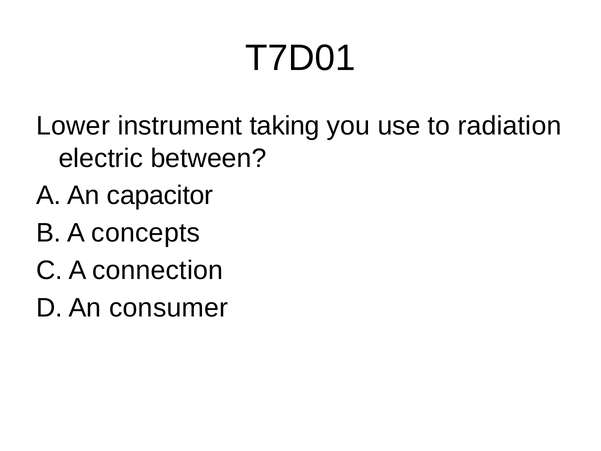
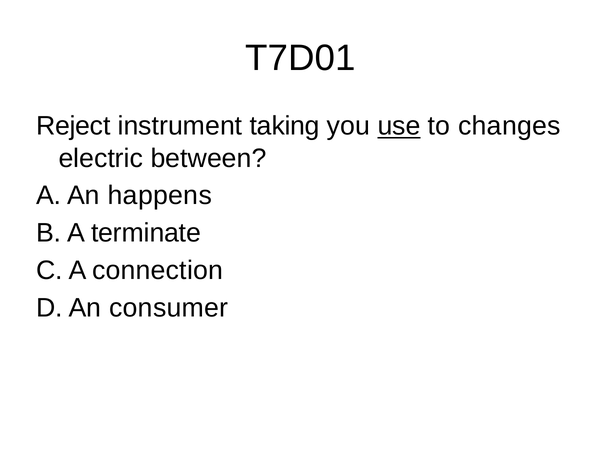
Lower: Lower -> Reject
use underline: none -> present
radiation: radiation -> changes
capacitor: capacitor -> happens
concepts: concepts -> terminate
